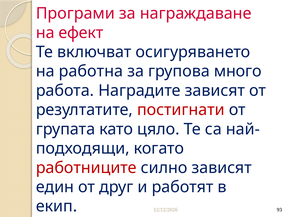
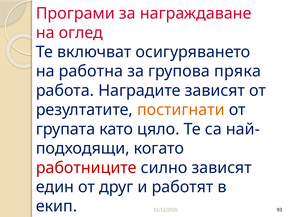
ефект: ефект -> оглед
много: много -> пряка
постигнати colour: red -> orange
